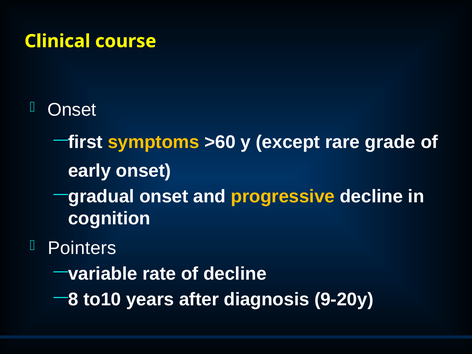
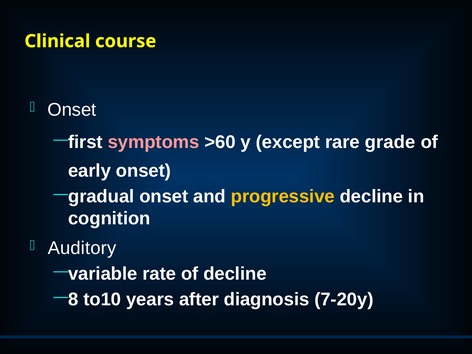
symptoms colour: yellow -> pink
Pointers: Pointers -> Auditory
9-20y: 9-20y -> 7-20y
